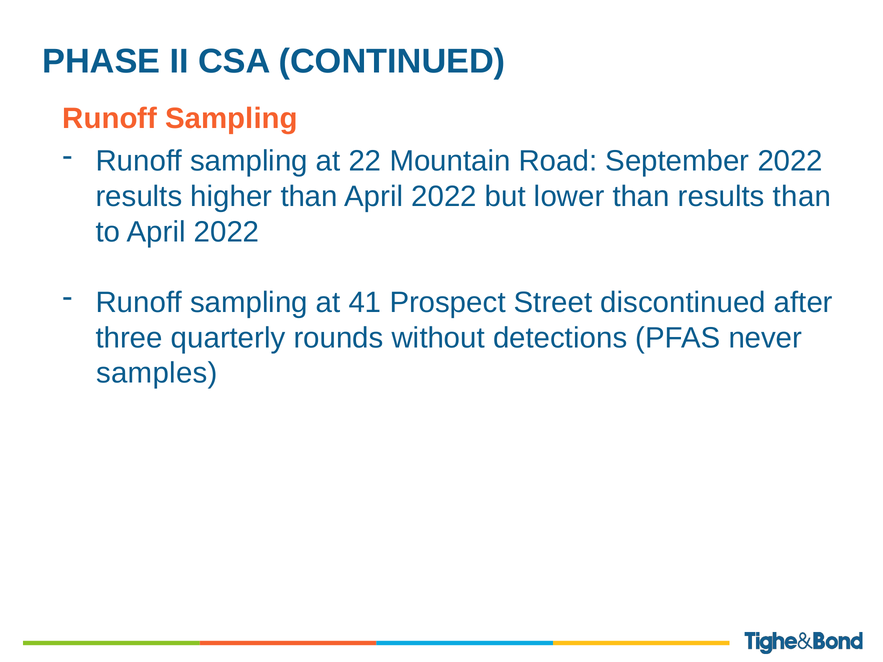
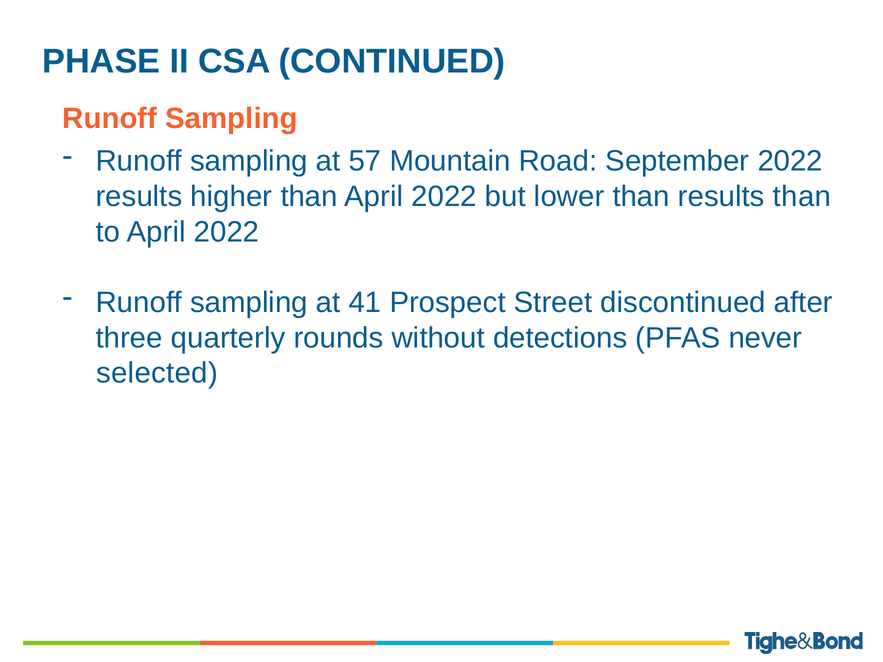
22: 22 -> 57
samples: samples -> selected
